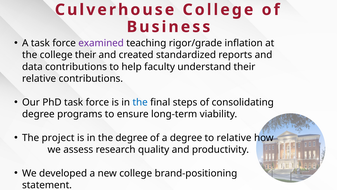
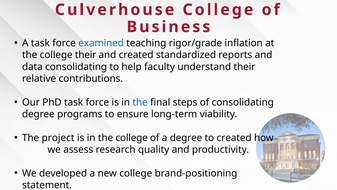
examined colour: purple -> blue
data contributions: contributions -> consolidating
in the degree: degree -> college
to relative: relative -> created
